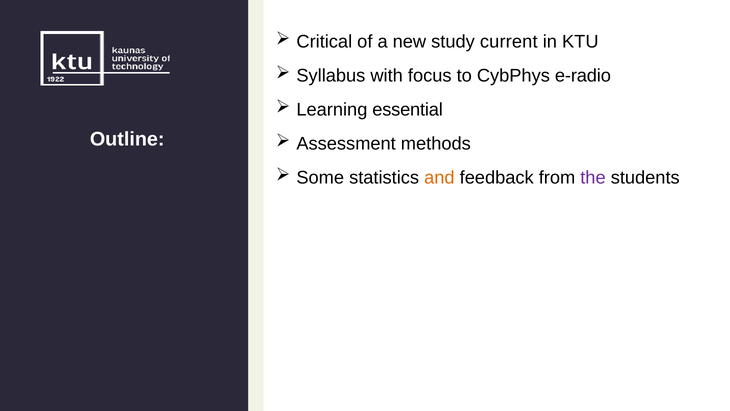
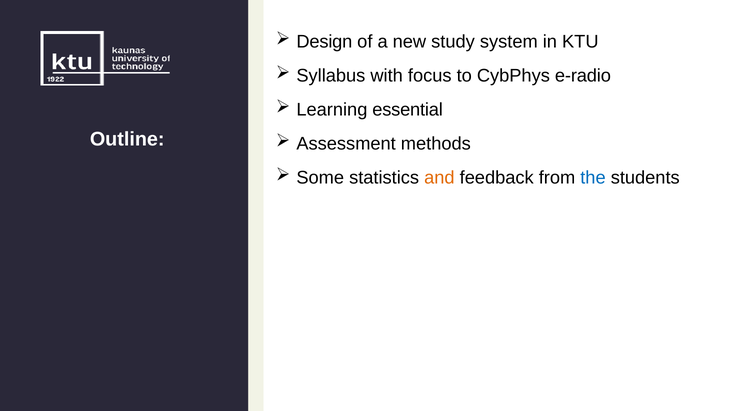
Critical: Critical -> Design
current: current -> system
the colour: purple -> blue
